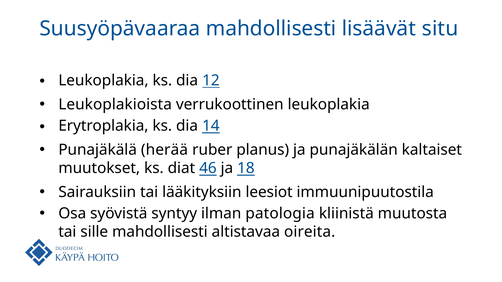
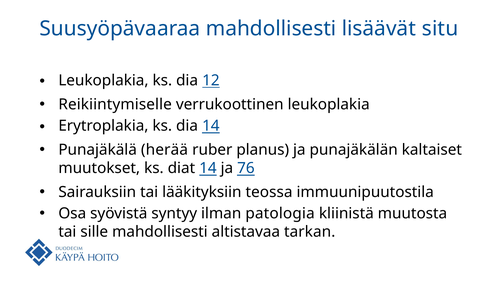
Leukoplakioista: Leukoplakioista -> Reikiintymiselle
diat 46: 46 -> 14
18: 18 -> 76
leesiot: leesiot -> teossa
oireita: oireita -> tarkan
